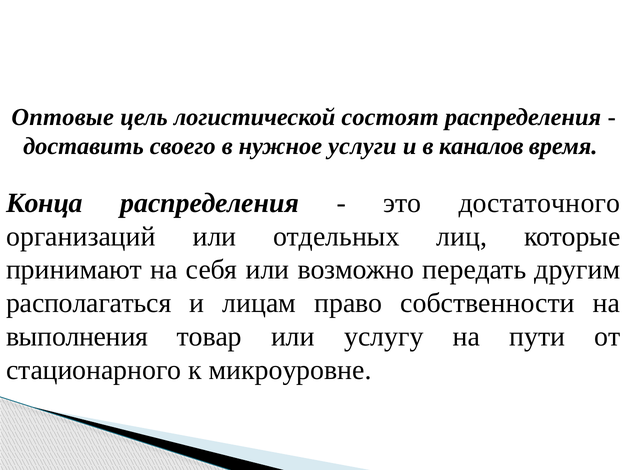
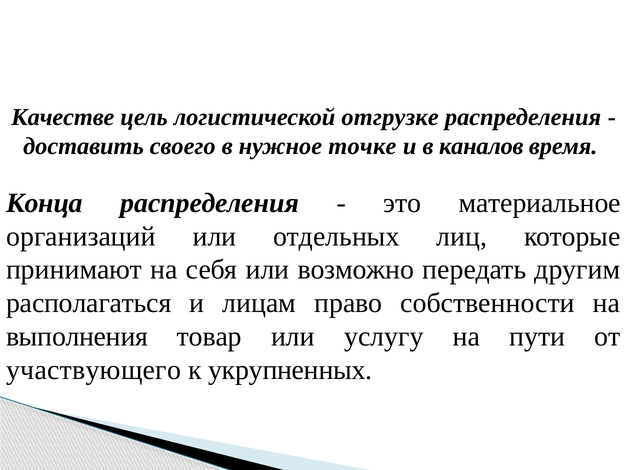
Оптовые: Оптовые -> Качестве
состоят: состоят -> отгрузке
услуги: услуги -> точке
достаточного: достаточного -> материальное
стационарного: стационарного -> участвующего
микроуровне: микроуровне -> укрупненных
